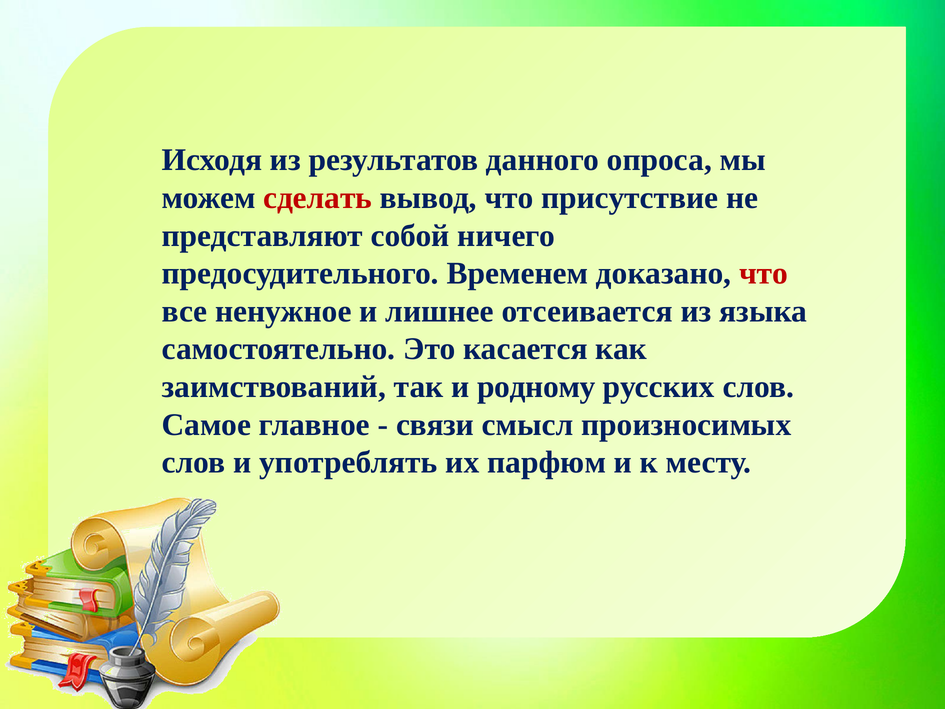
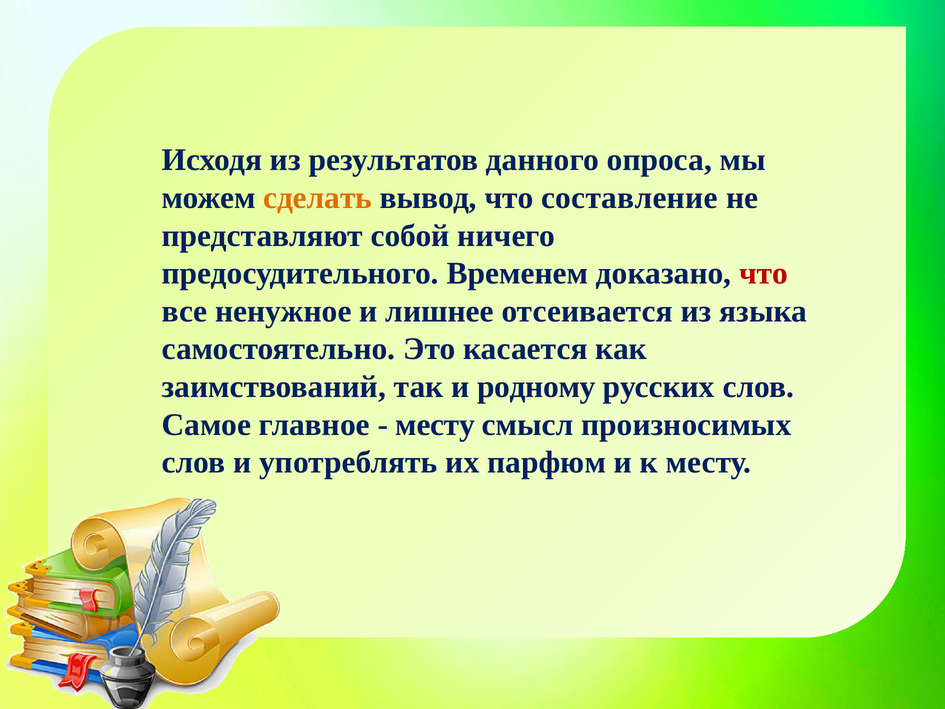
сделать colour: red -> orange
присутствие: присутствие -> составление
связи at (435, 425): связи -> месту
